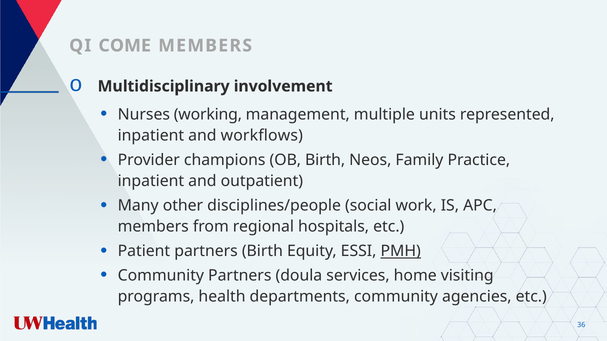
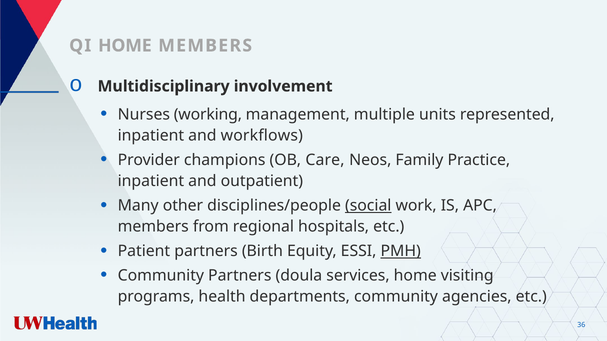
QI COME: COME -> HOME
OB Birth: Birth -> Care
social underline: none -> present
